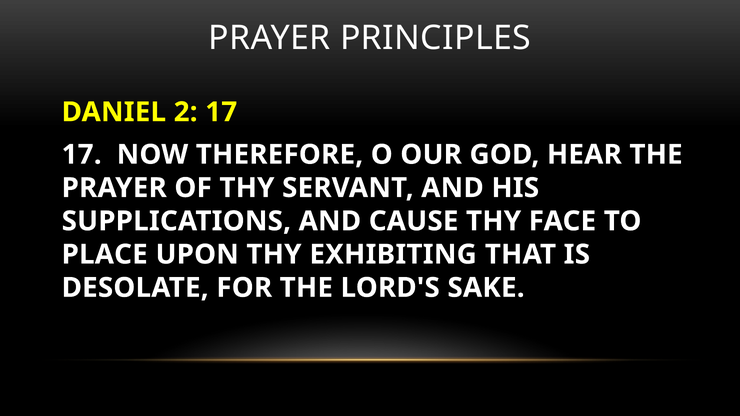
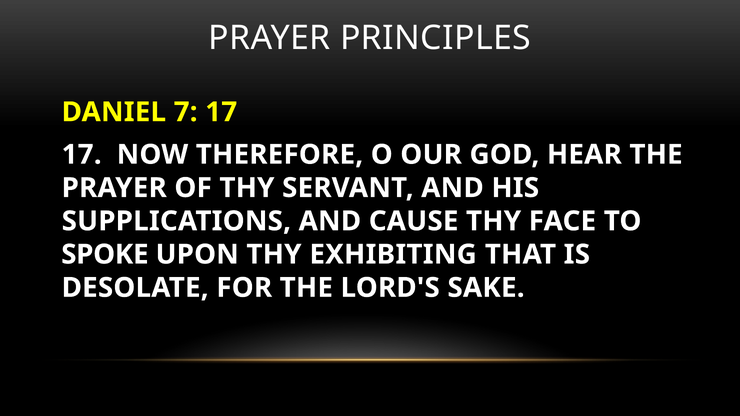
2: 2 -> 7
PLACE: PLACE -> SPOKE
